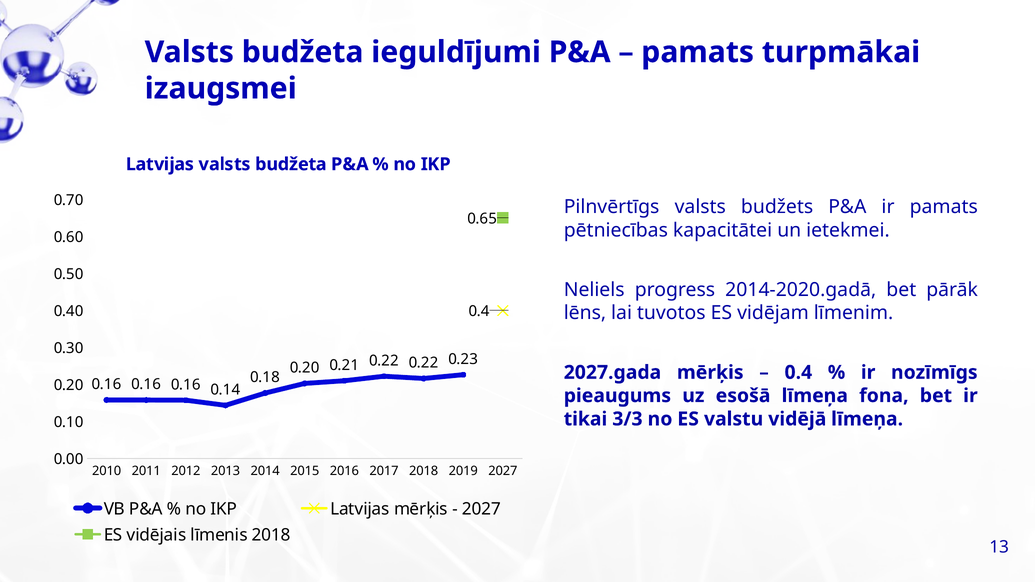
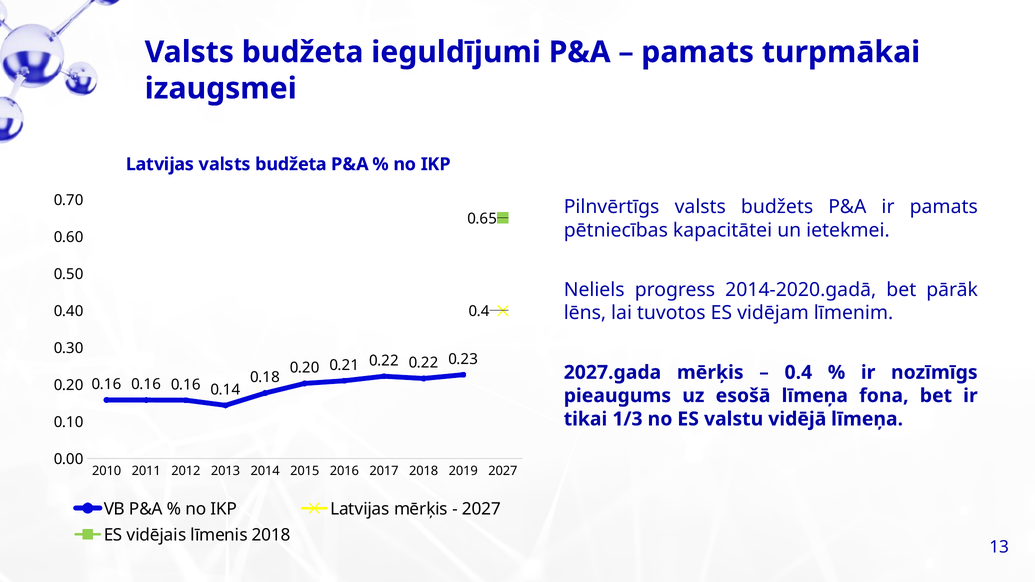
3/3: 3/3 -> 1/3
